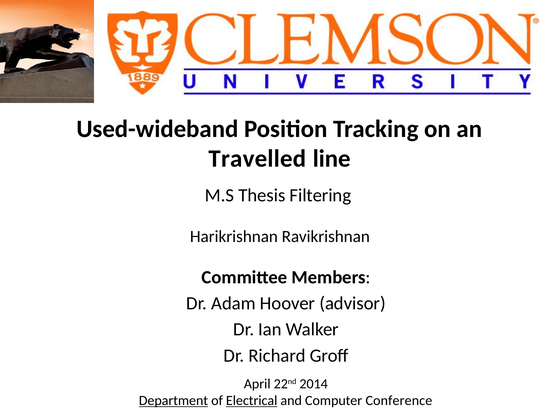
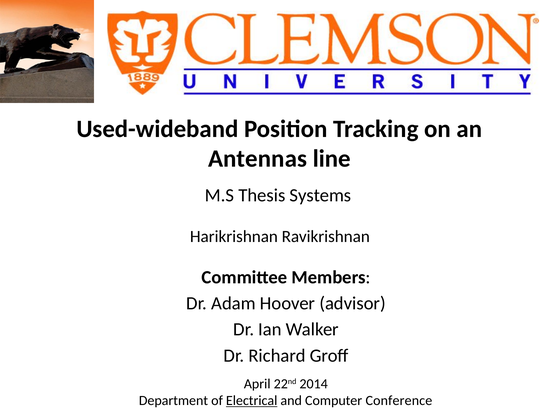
Travelled: Travelled -> Antennas
Filtering: Filtering -> Systems
Department underline: present -> none
